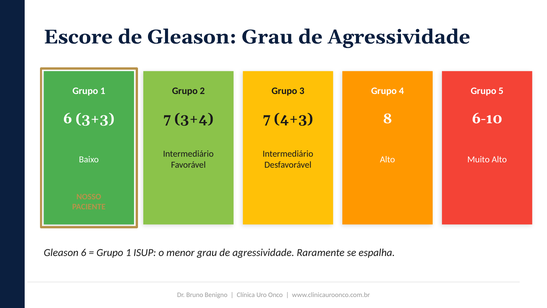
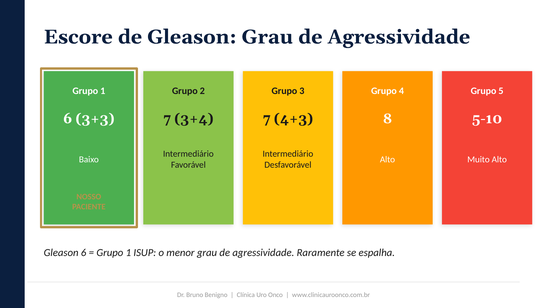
6-10: 6-10 -> 5-10
